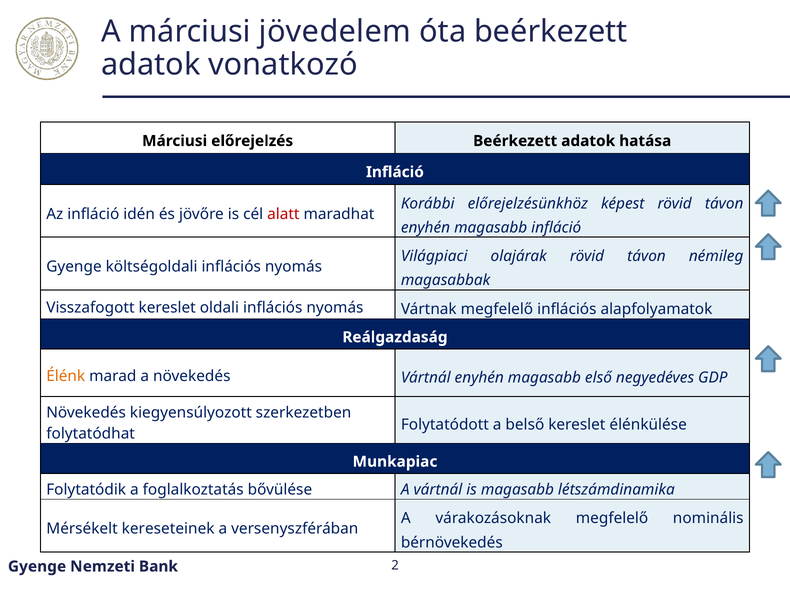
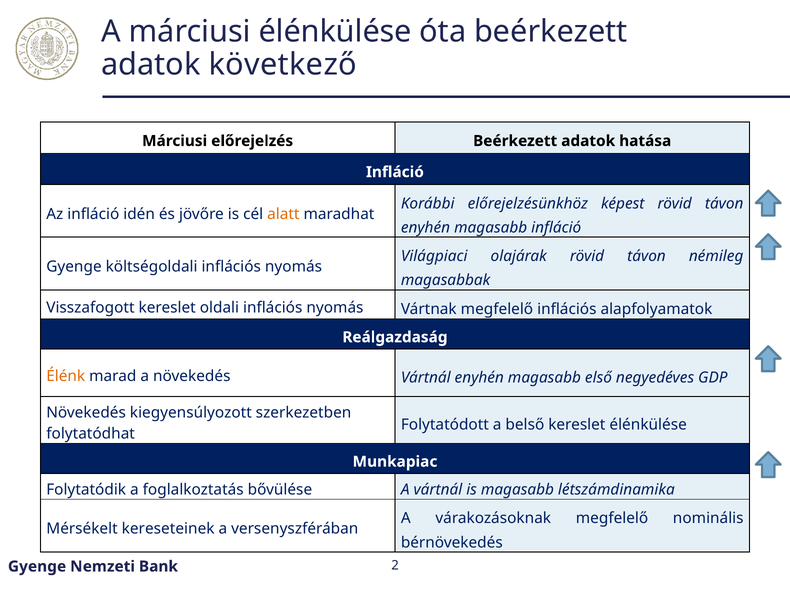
márciusi jövedelem: jövedelem -> élénkülése
vonatkozó: vonatkozó -> következő
alatt colour: red -> orange
